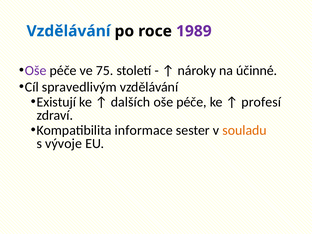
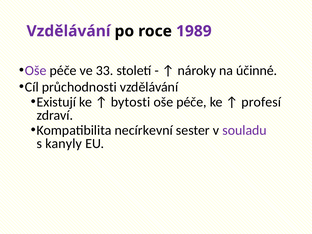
Vzdělávání at (69, 31) colour: blue -> purple
75: 75 -> 33
spravedlivým: spravedlivým -> průchodnosti
dalších: dalších -> bytosti
informace: informace -> necírkevní
souladu colour: orange -> purple
vývoje: vývoje -> kanyly
